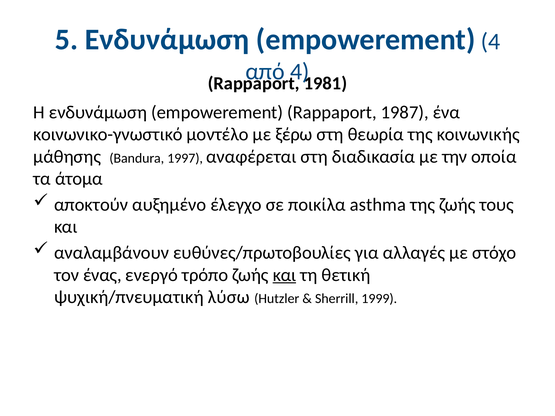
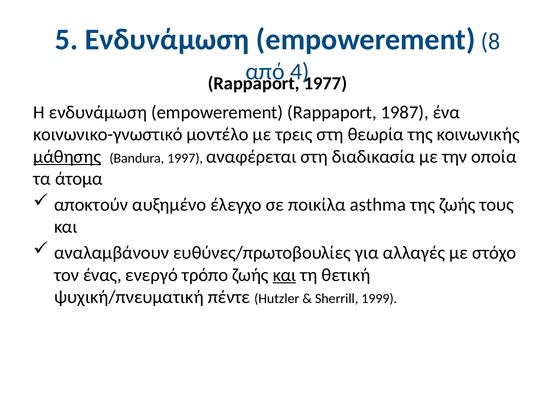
empowerement 4: 4 -> 8
1981: 1981 -> 1977
ξέρω: ξέρω -> τρεις
μάθησης underline: none -> present
λύσω: λύσω -> πέντε
